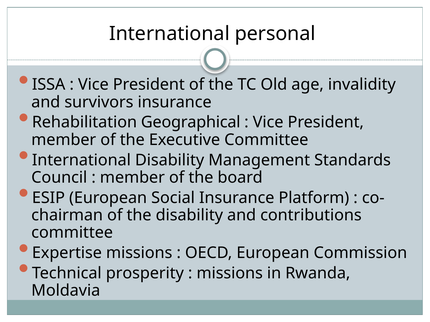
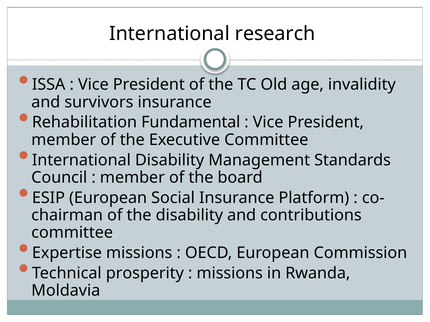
personal: personal -> research
Geographical: Geographical -> Fundamental
